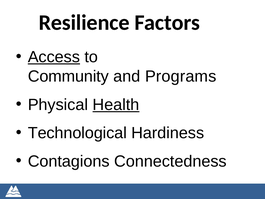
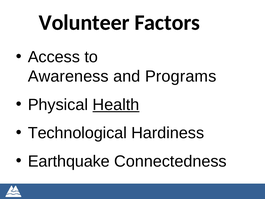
Resilience: Resilience -> Volunteer
Access underline: present -> none
Community: Community -> Awareness
Contagions: Contagions -> Earthquake
